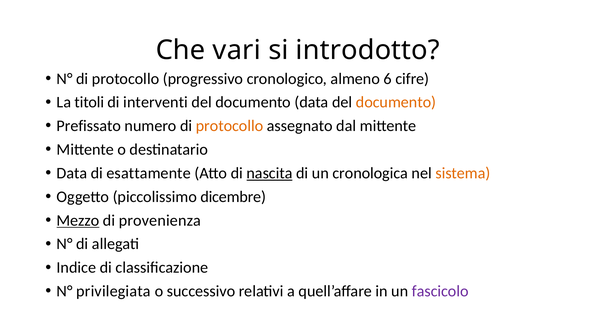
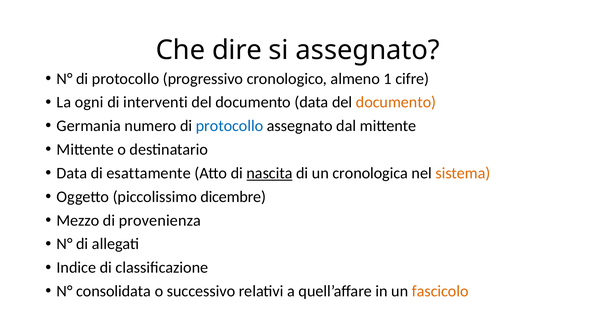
vari: vari -> dire
si introdotto: introdotto -> assegnato
6: 6 -> 1
titoli: titoli -> ogni
Prefissato: Prefissato -> Germania
protocollo at (230, 126) colour: orange -> blue
Mezzo underline: present -> none
privilegiata: privilegiata -> consolidata
fascicolo colour: purple -> orange
